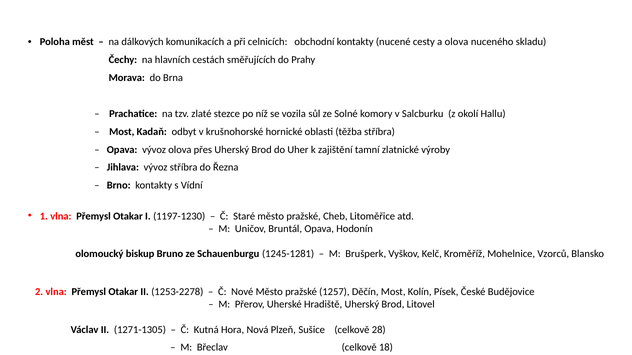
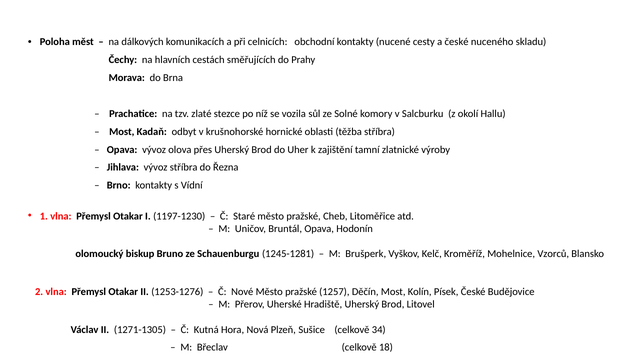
a olova: olova -> české
1253-2278: 1253-2278 -> 1253-1276
28: 28 -> 34
